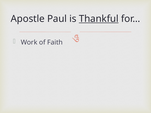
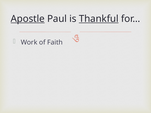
Apostle underline: none -> present
